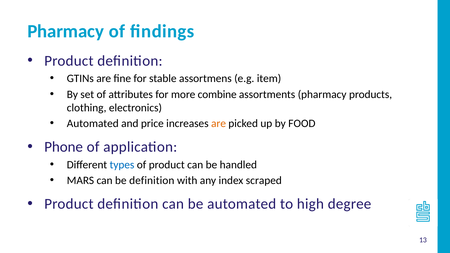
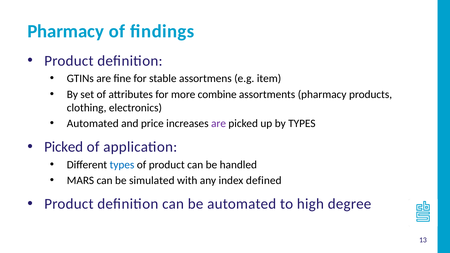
are at (219, 124) colour: orange -> purple
by FOOD: FOOD -> TYPES
Phone at (64, 147): Phone -> Picked
be definition: definition -> simulated
scraped: scraped -> defined
